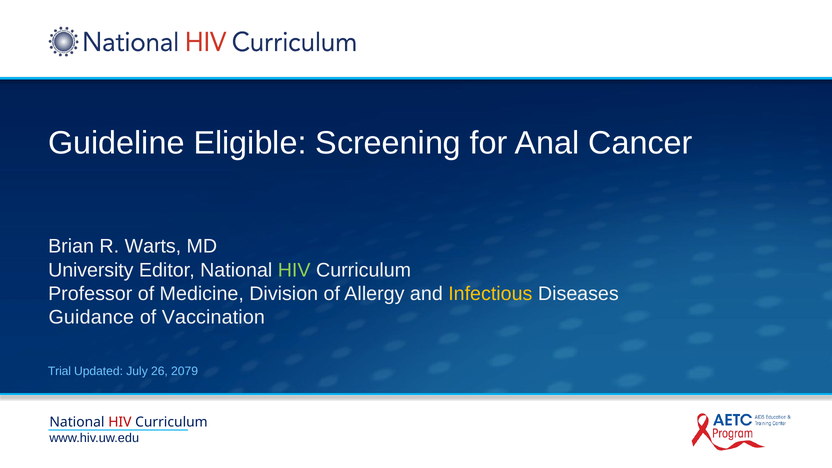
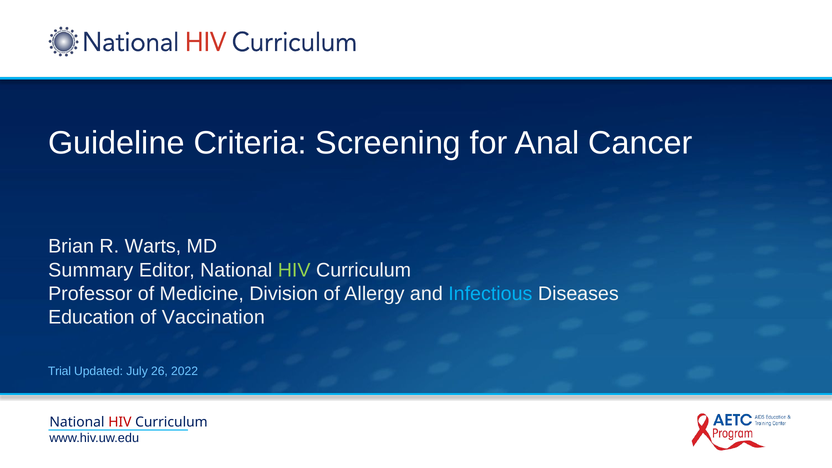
Eligible: Eligible -> Criteria
University: University -> Summary
Infectious colour: yellow -> light blue
Guidance: Guidance -> Education
2079: 2079 -> 2022
